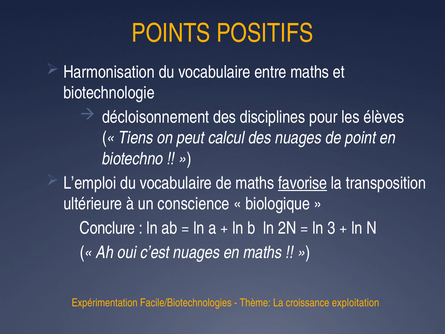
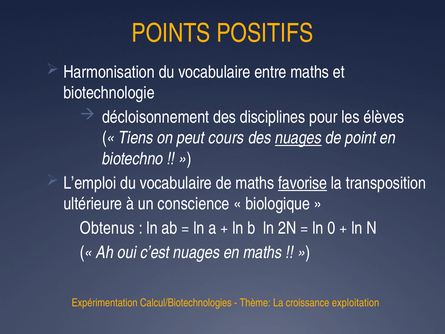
calcul: calcul -> cours
nuages at (298, 138) underline: none -> present
Conclure: Conclure -> Obtenus
3: 3 -> 0
Facile/Biotechnologies: Facile/Biotechnologies -> Calcul/Biotechnologies
